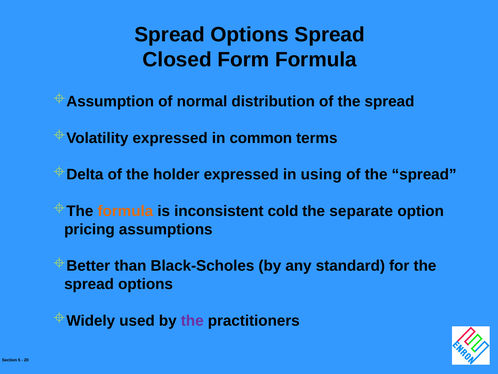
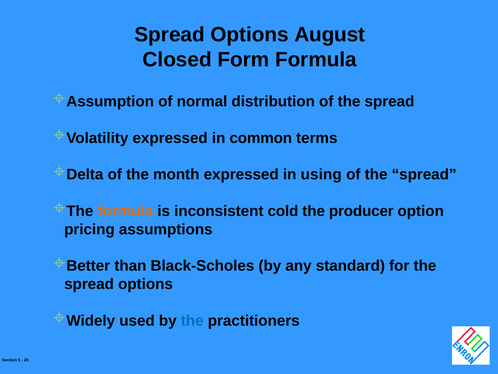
Options Spread: Spread -> August
holder: holder -> month
separate: separate -> producer
the at (192, 320) colour: purple -> blue
